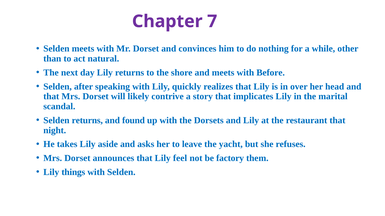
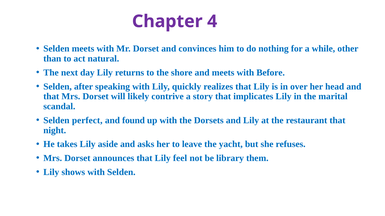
7: 7 -> 4
Selden returns: returns -> perfect
factory: factory -> library
things: things -> shows
